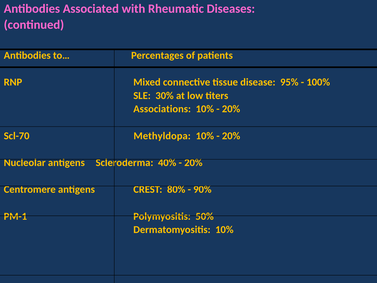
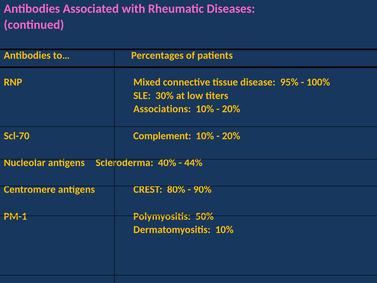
Methyldopa: Methyldopa -> Complement
20% at (193, 163): 20% -> 44%
